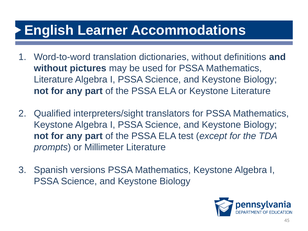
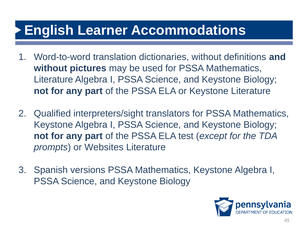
Millimeter: Millimeter -> Websites
